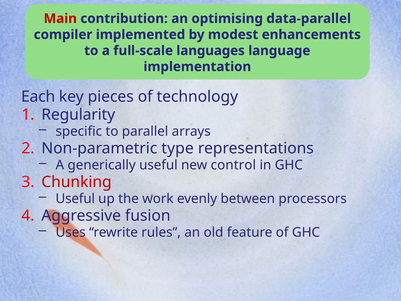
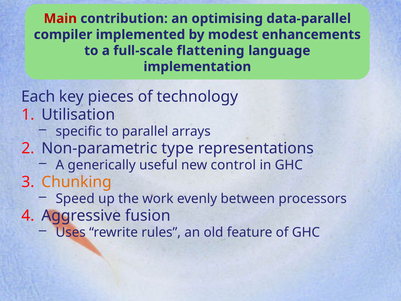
languages: languages -> flattening
Regularity: Regularity -> Utilisation
Chunking colour: red -> orange
Useful at (75, 198): Useful -> Speed
